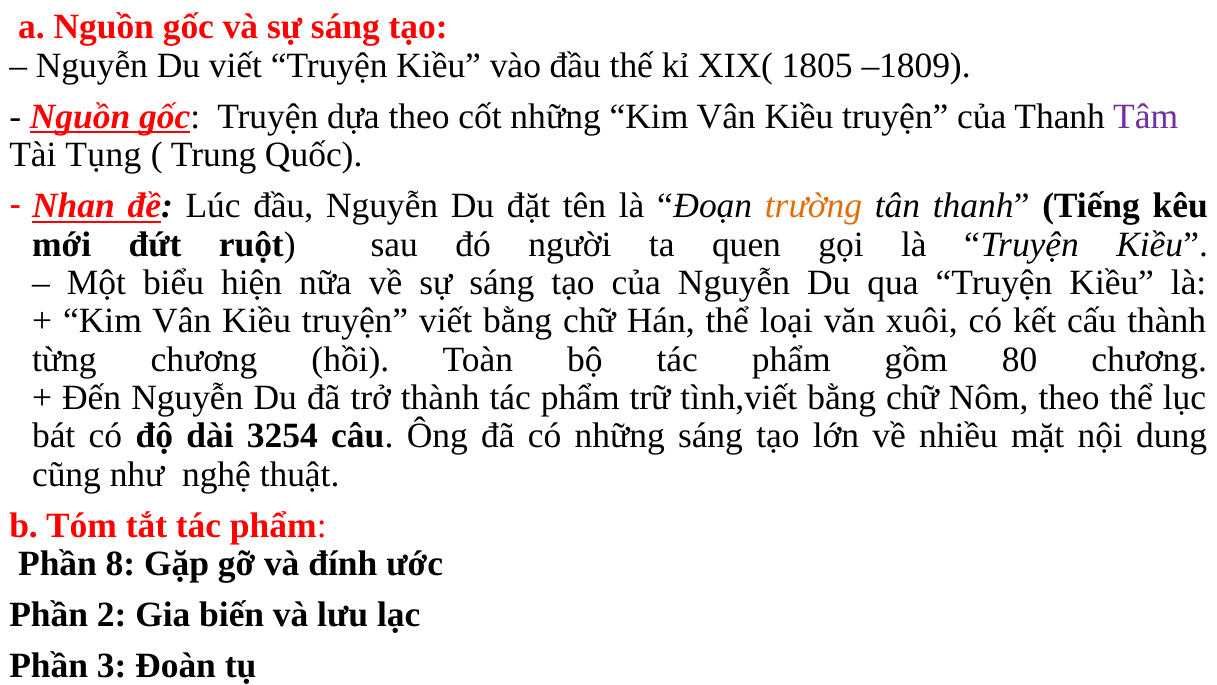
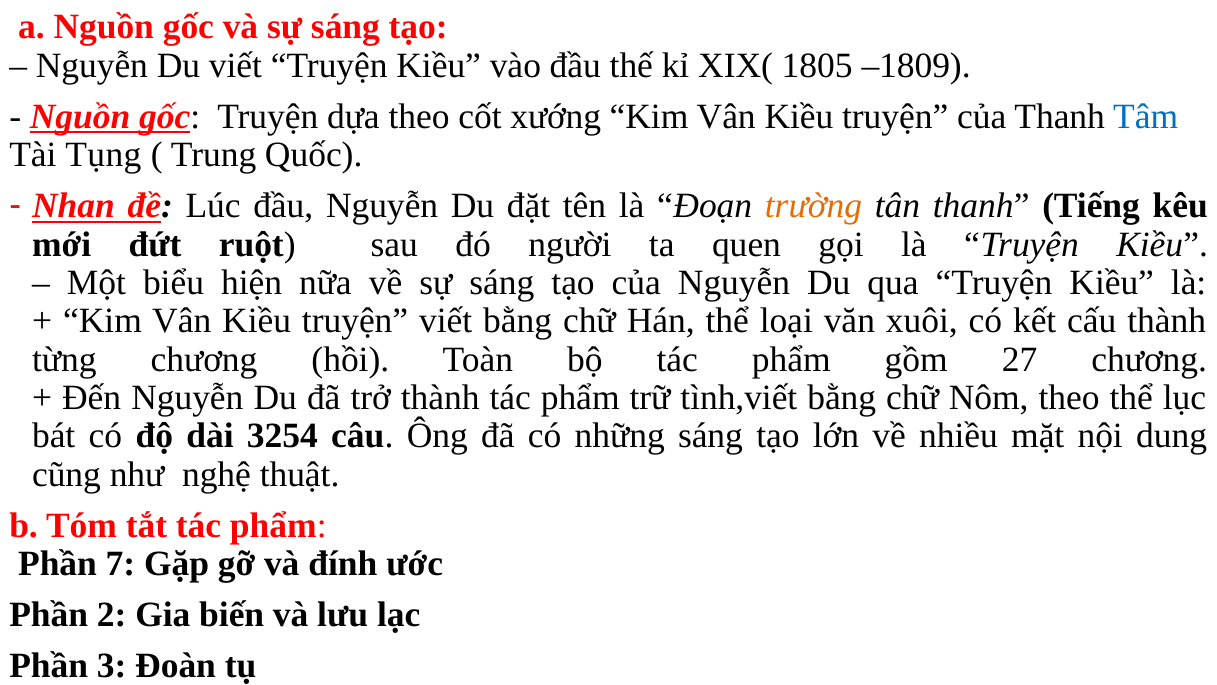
cốt những: những -> xướng
Tâm colour: purple -> blue
80: 80 -> 27
8: 8 -> 7
